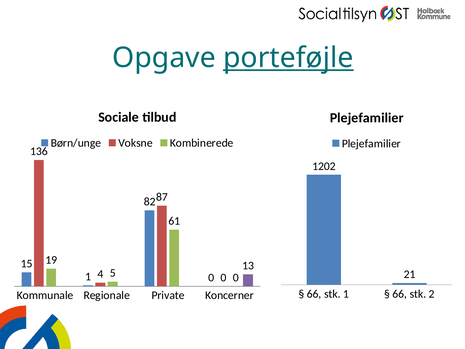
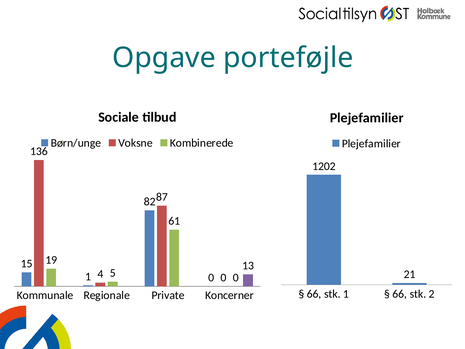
porteføjle underline: present -> none
